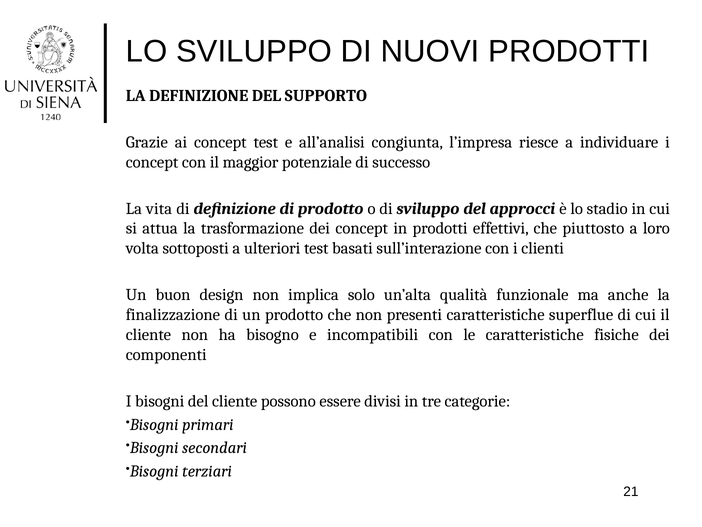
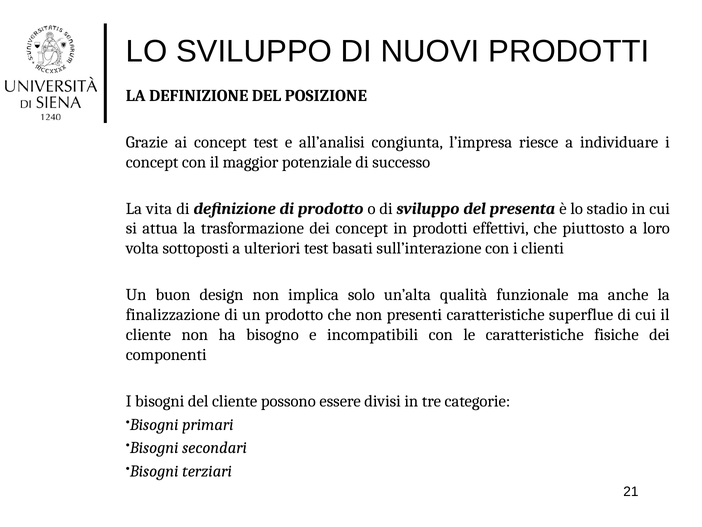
SUPPORTO: SUPPORTO -> POSIZIONE
approcci: approcci -> presenta
